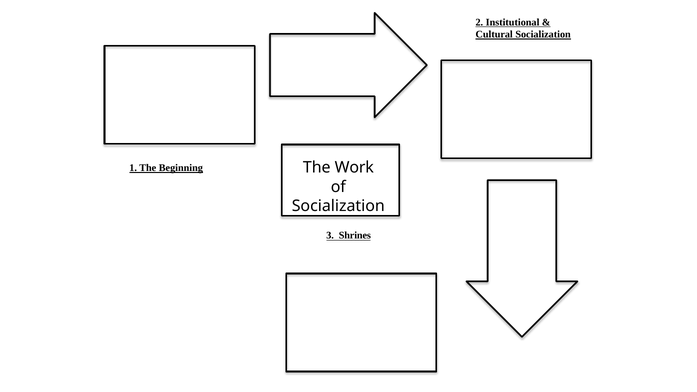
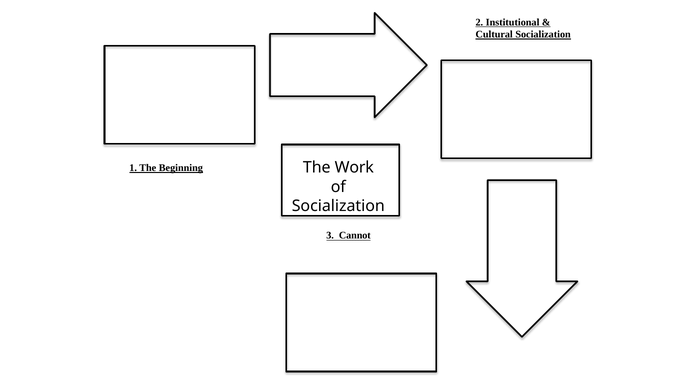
Shrines: Shrines -> Cannot
